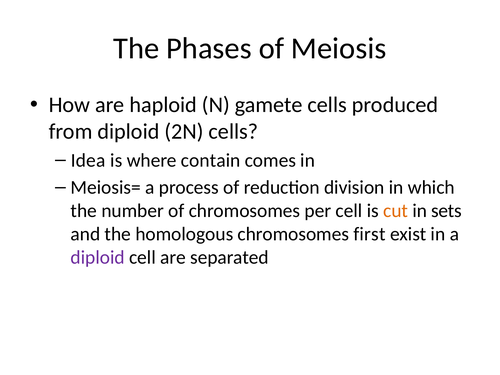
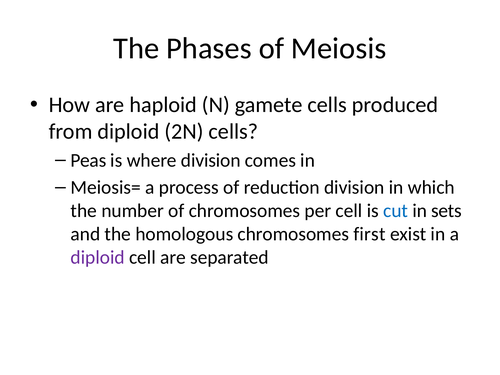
Idea: Idea -> Peas
where contain: contain -> division
cut colour: orange -> blue
